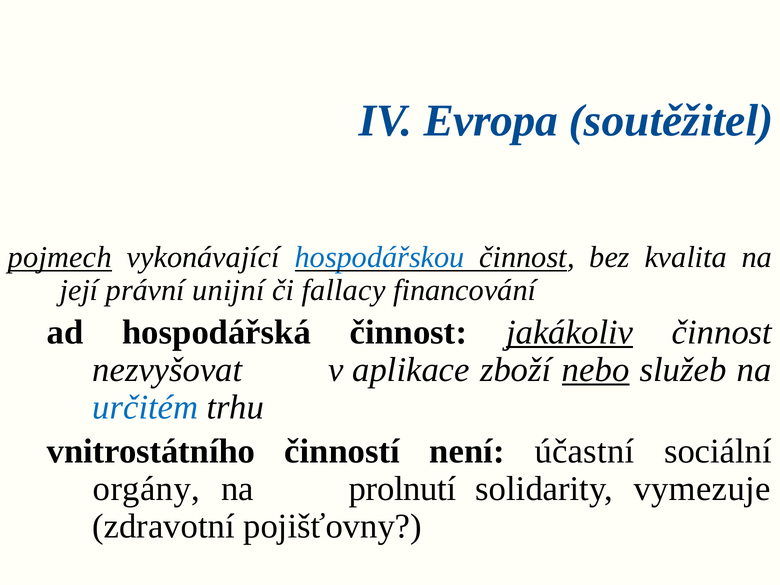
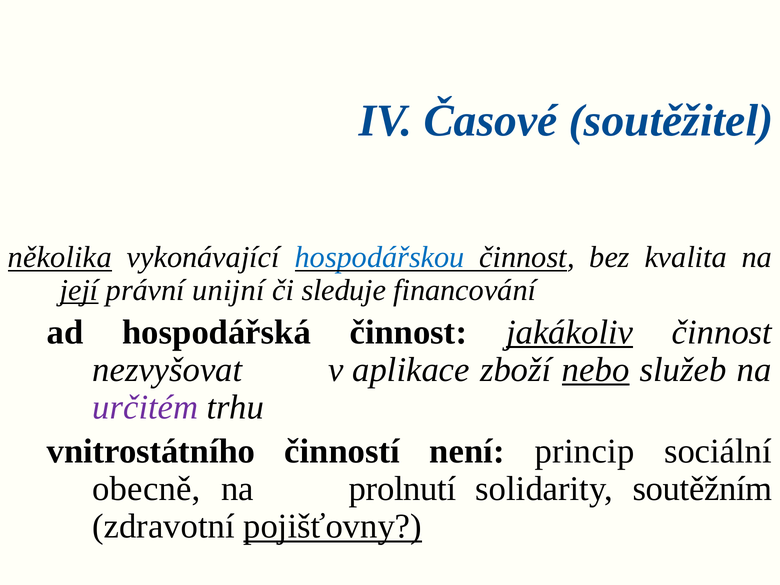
Evropa: Evropa -> Časové
pojmech: pojmech -> několika
její underline: none -> present
fallacy: fallacy -> sleduje
určitém colour: blue -> purple
účastní: účastní -> princip
orgány: orgány -> obecně
vymezuje: vymezuje -> soutěžním
pojišťovny underline: none -> present
